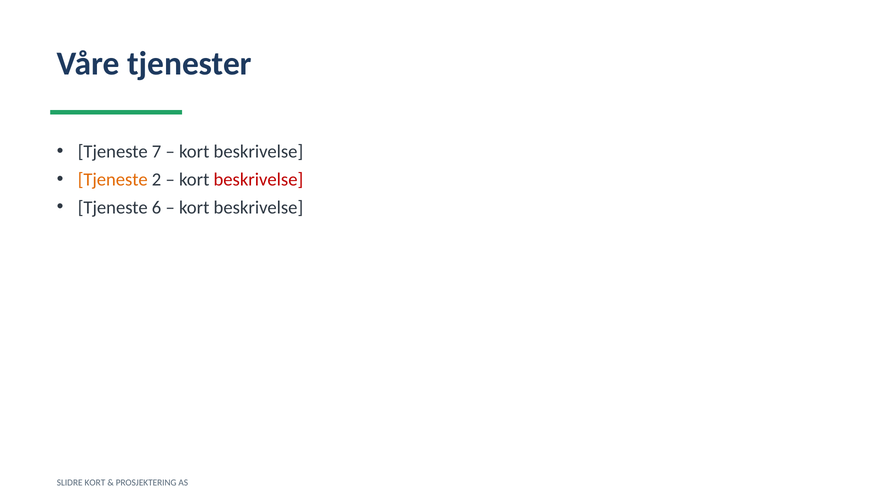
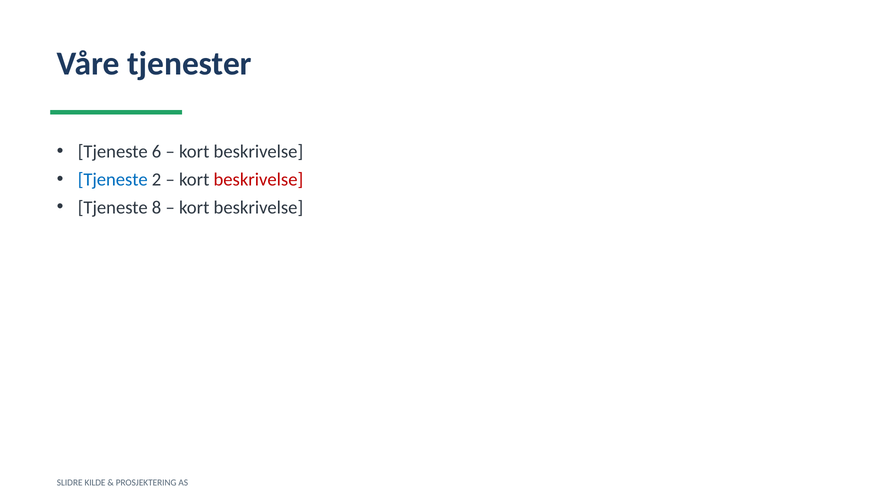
7: 7 -> 6
Tjeneste at (113, 179) colour: orange -> blue
6: 6 -> 8
SLIDRE KORT: KORT -> KILDE
